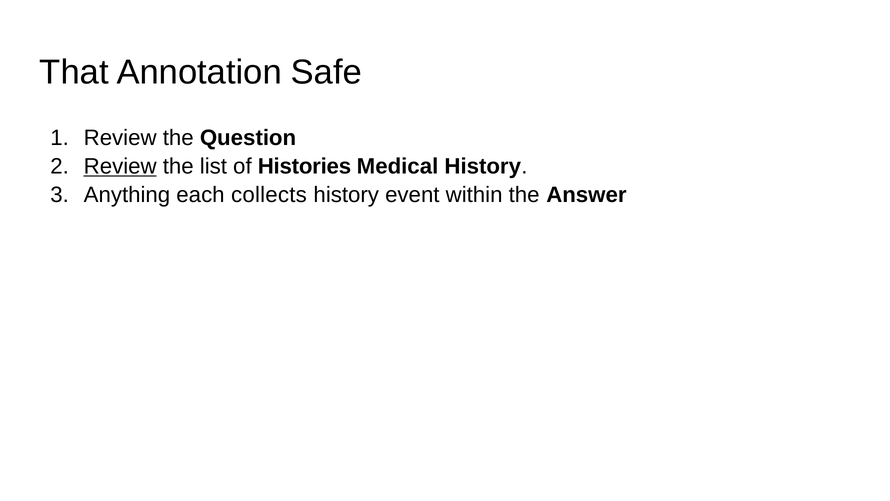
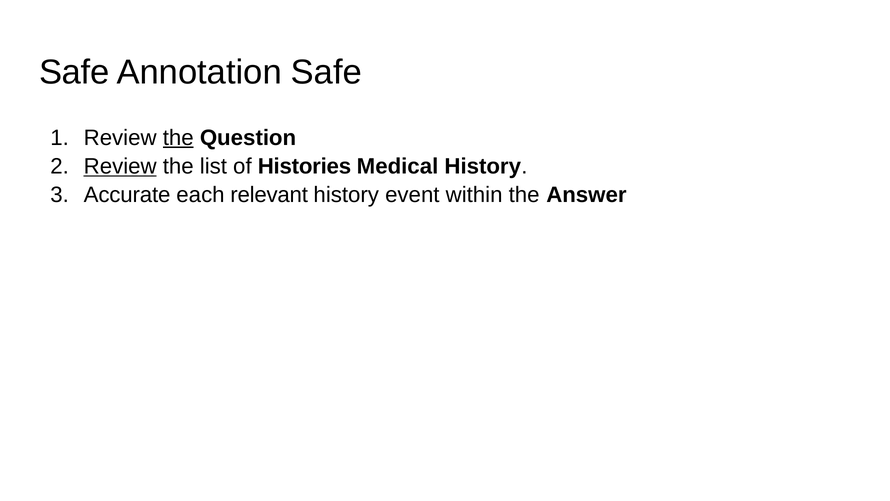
That at (74, 72): That -> Safe
the at (178, 138) underline: none -> present
Anything: Anything -> Accurate
collects: collects -> relevant
